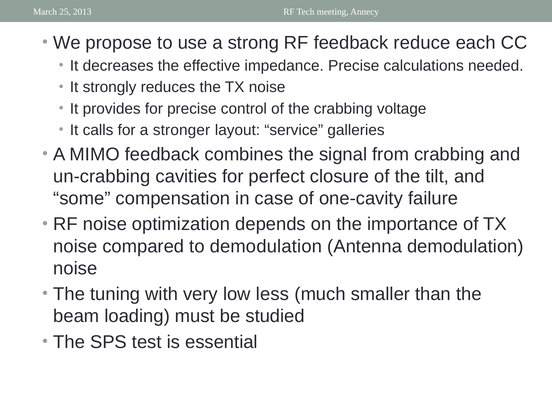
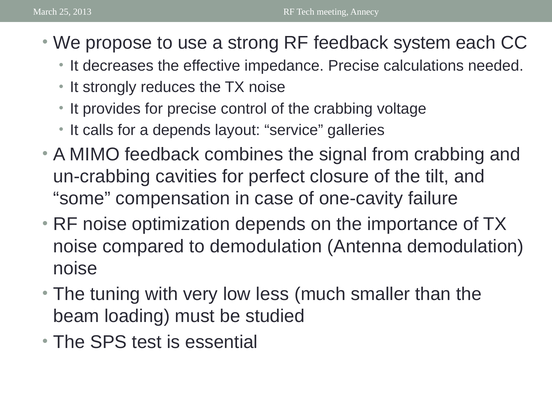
reduce: reduce -> system
a stronger: stronger -> depends
